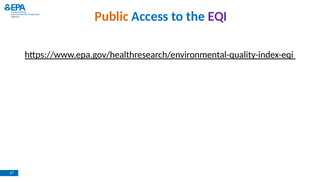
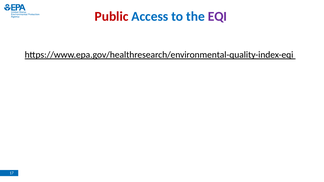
Public colour: orange -> red
